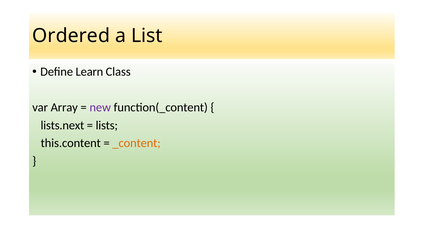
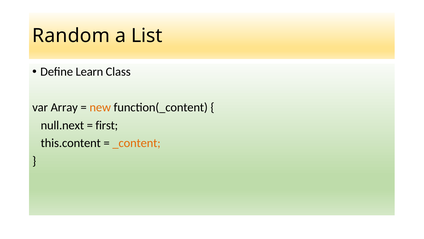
Ordered: Ordered -> Random
new colour: purple -> orange
lists.next: lists.next -> null.next
lists: lists -> first
